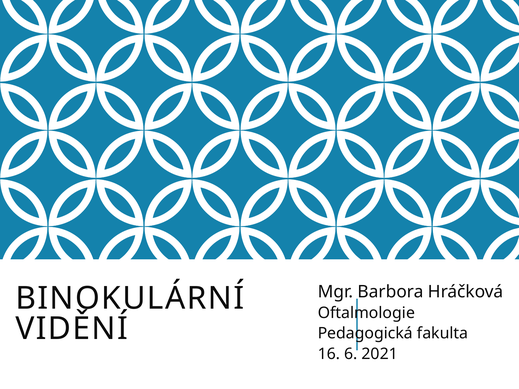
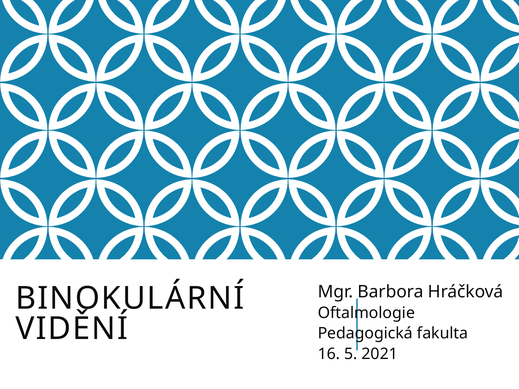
6: 6 -> 5
